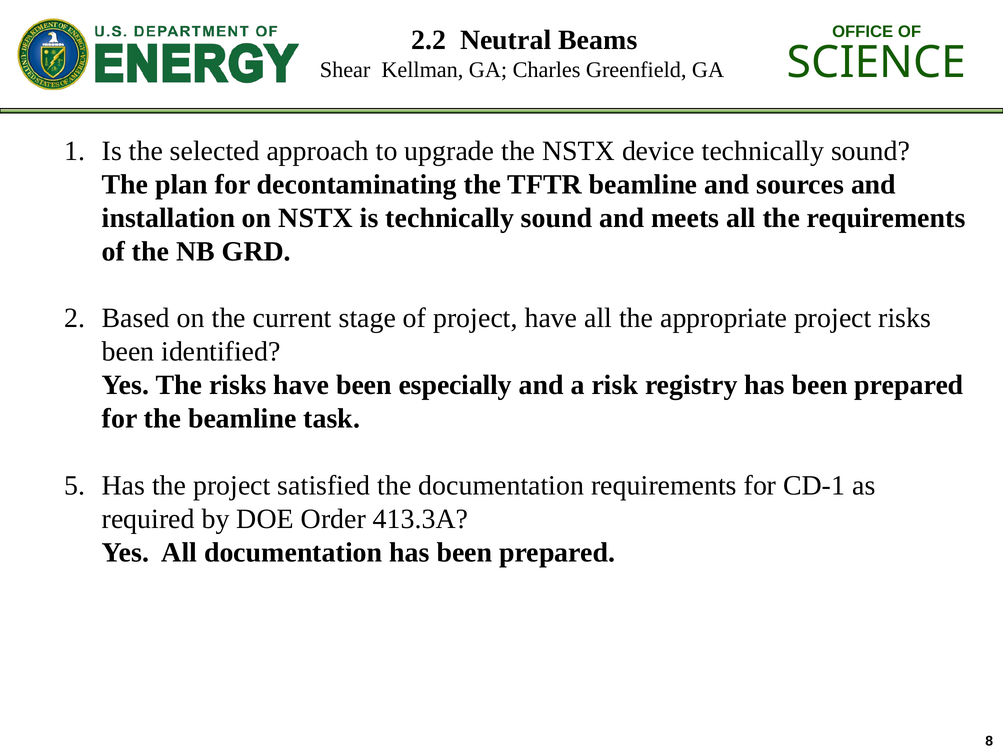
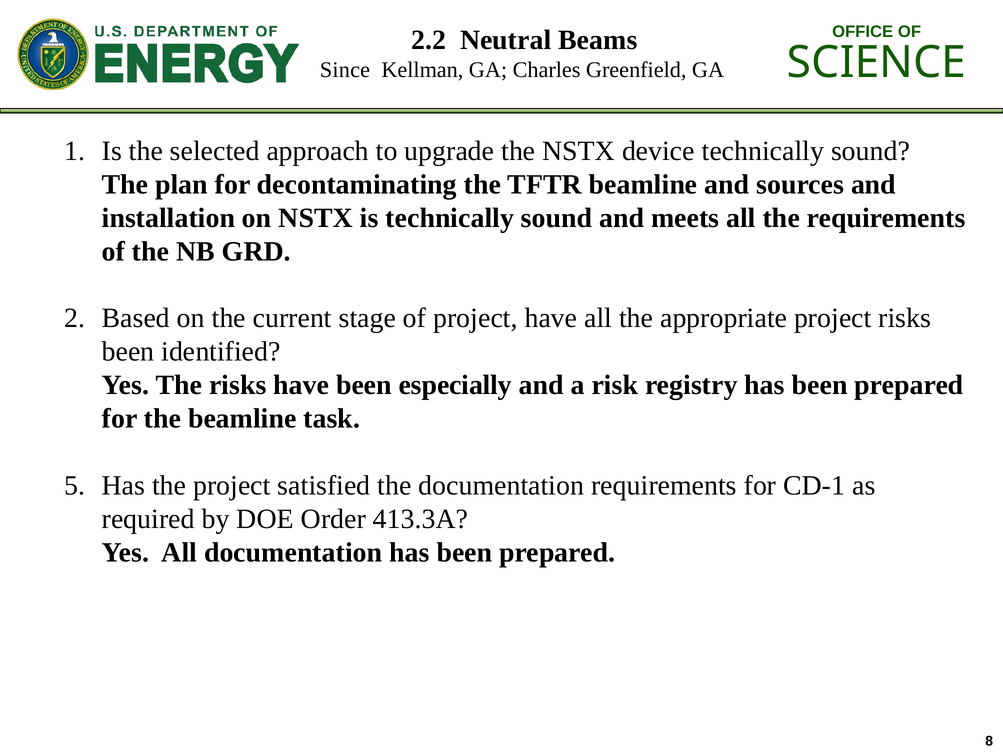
Shear: Shear -> Since
